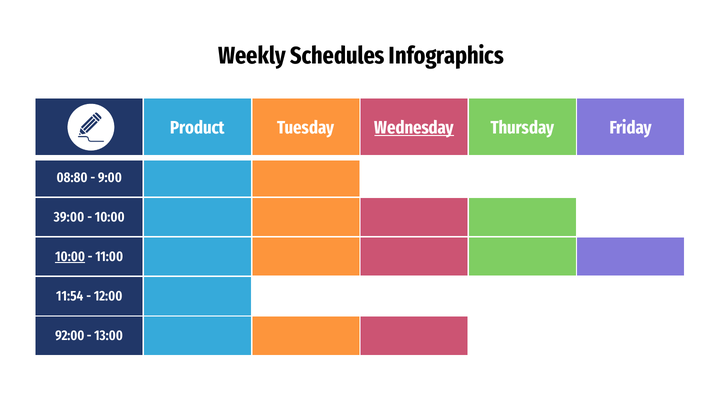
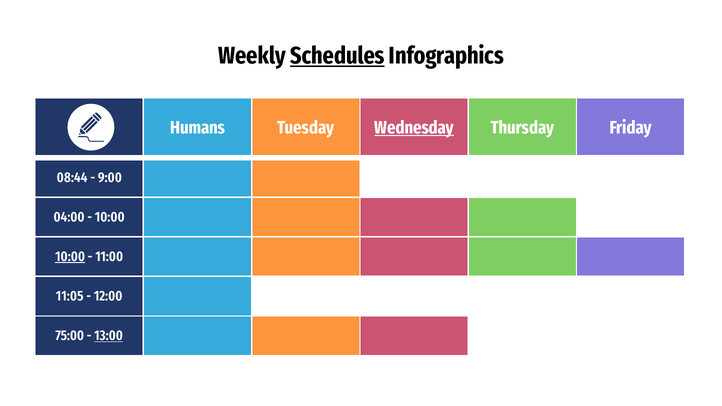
Schedules underline: none -> present
Product: Product -> Humans
08:80: 08:80 -> 08:44
39:00: 39:00 -> 04:00
11:54: 11:54 -> 11:05
92:00: 92:00 -> 75:00
13:00 underline: none -> present
